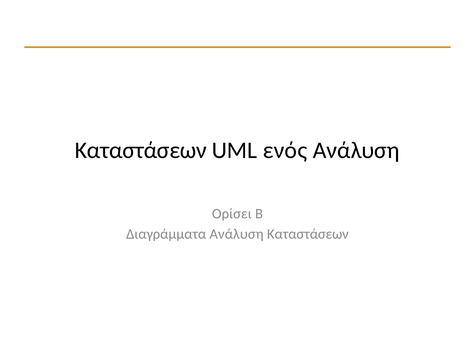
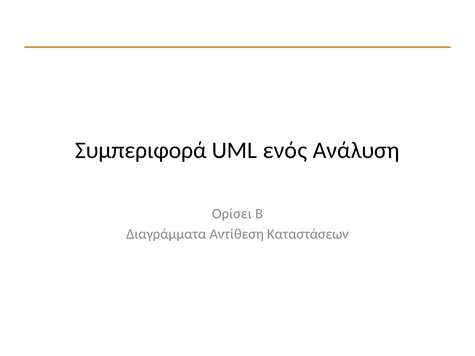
Καταστάσεων at (141, 151): Καταστάσεων -> Συμπεριφορά
Διαγράμματα Ανάλυση: Ανάλυση -> Αντίθεση
